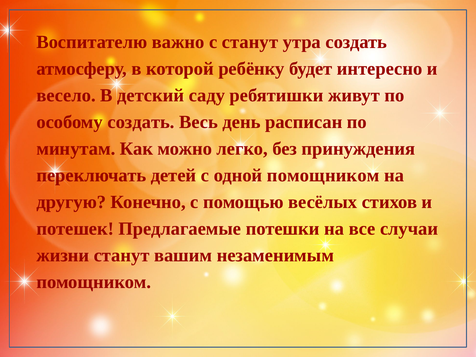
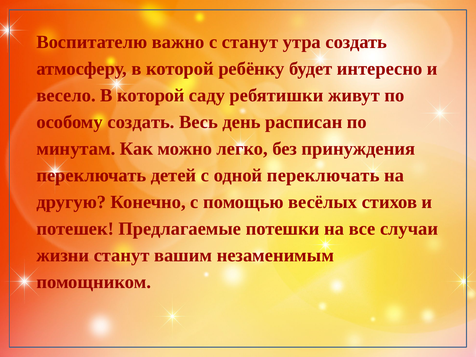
весело В детский: детский -> которой
одной помощником: помощником -> переключать
